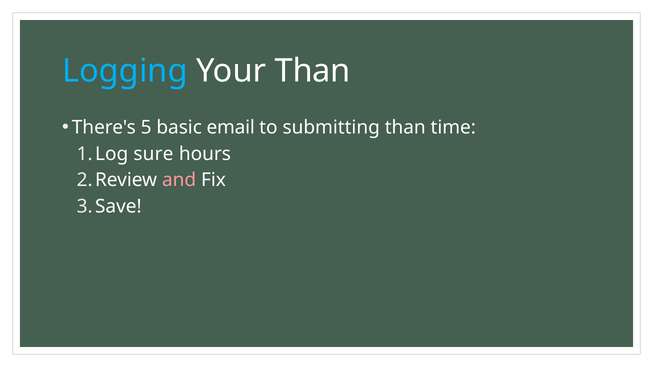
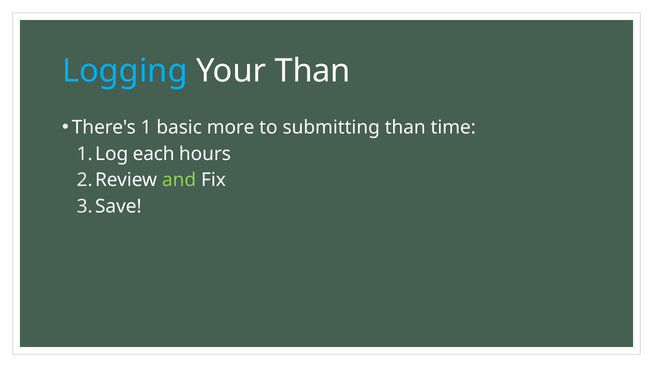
5: 5 -> 1
email: email -> more
sure: sure -> each
and colour: pink -> light green
